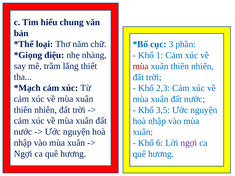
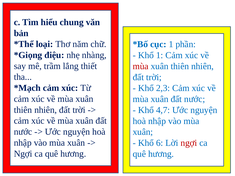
cục 3: 3 -> 1
3,5: 3,5 -> 4,7
ngợi at (189, 143) colour: purple -> red
